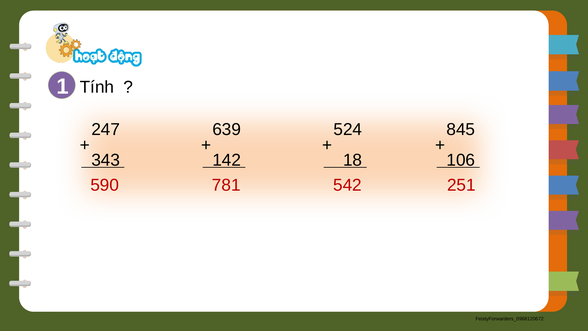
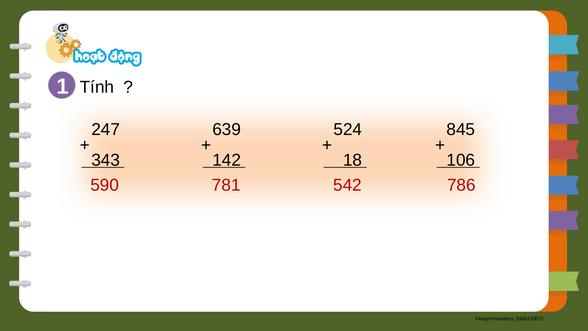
251: 251 -> 786
